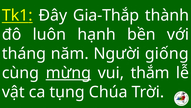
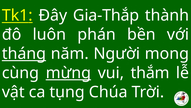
hạnh: hạnh -> phán
tháng underline: none -> present
giống: giống -> mong
